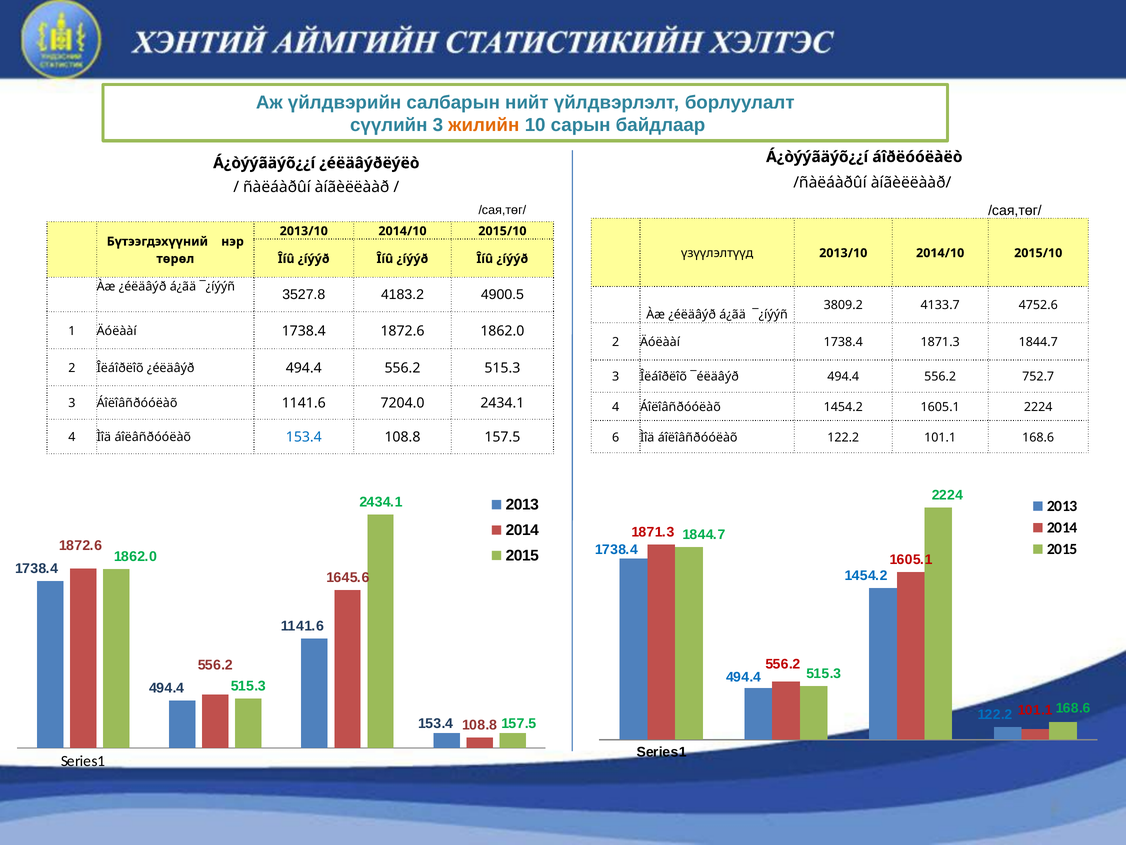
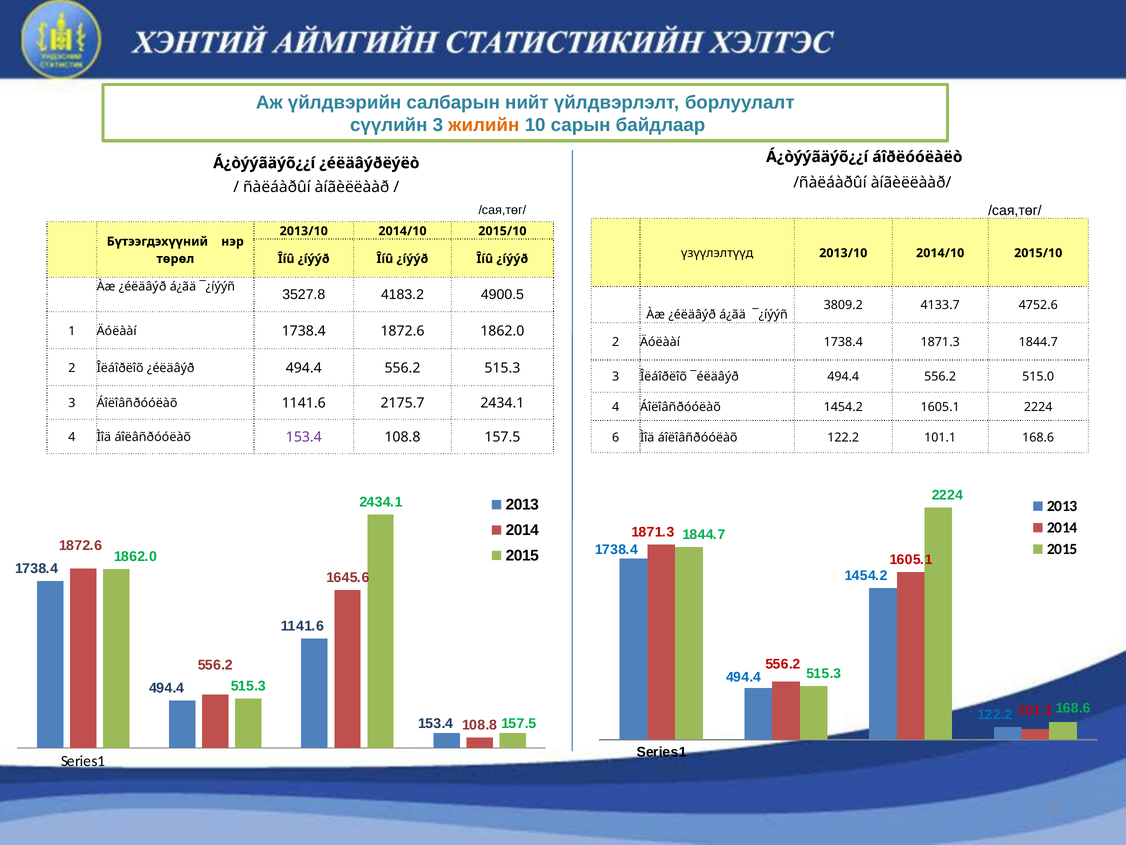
752.7: 752.7 -> 515.0
7204.0: 7204.0 -> 2175.7
153.4 at (304, 437) colour: blue -> purple
